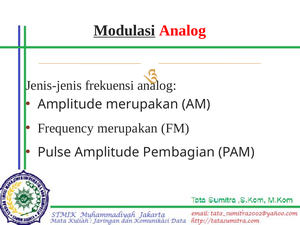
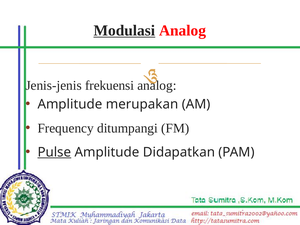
Frequency merupakan: merupakan -> ditumpangi
Pulse underline: none -> present
Pembagian: Pembagian -> Didapatkan
